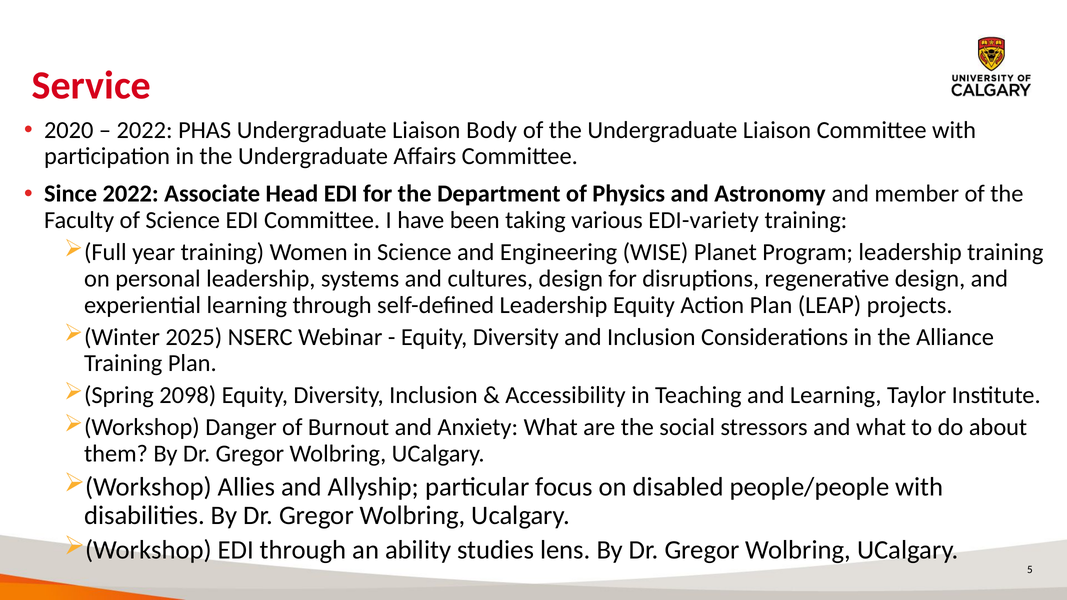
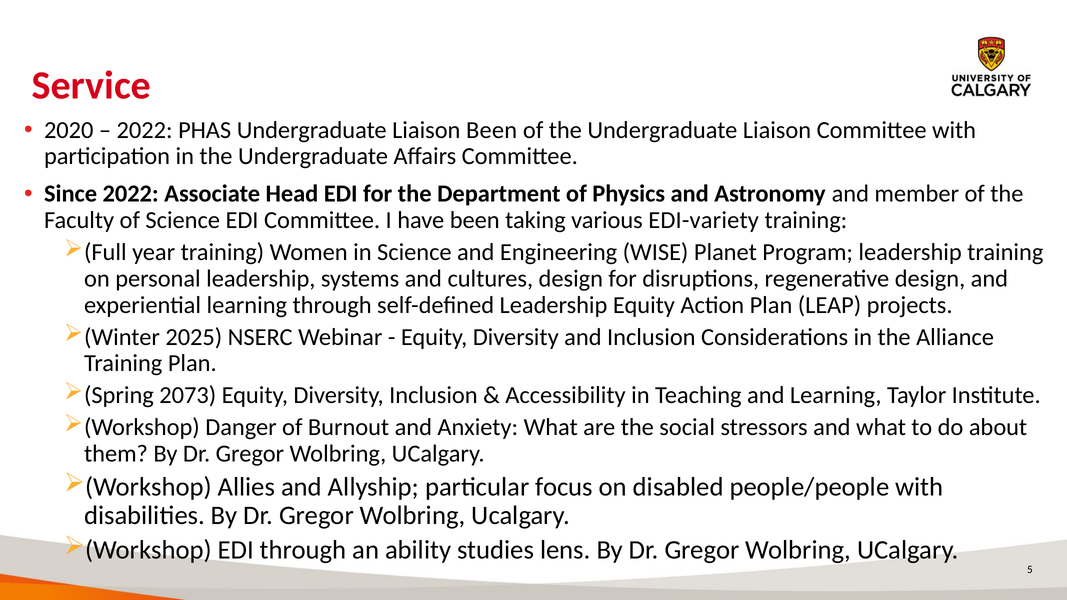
Liaison Body: Body -> Been
2098: 2098 -> 2073
